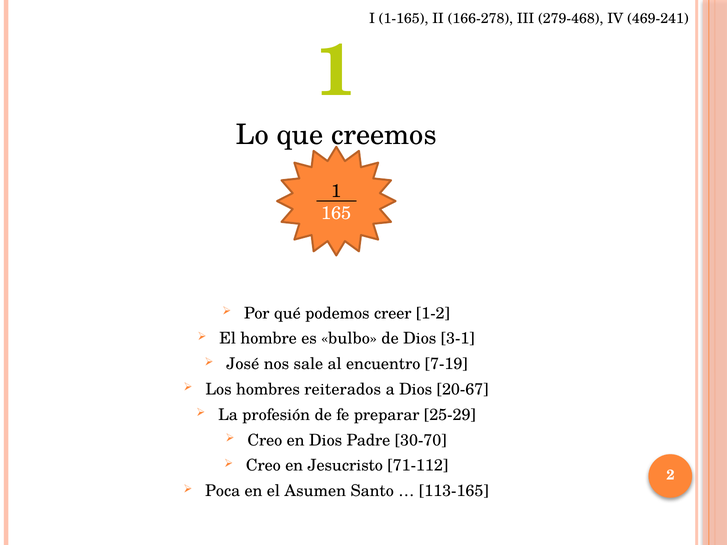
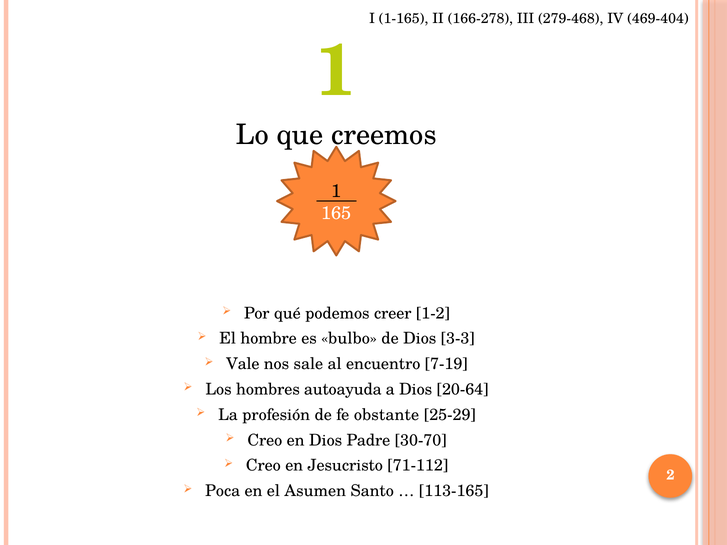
469-241: 469-241 -> 469-404
3-1: 3-1 -> 3-3
José: José -> Vale
reiterados: reiterados -> autoayuda
20-67: 20-67 -> 20-64
preparar: preparar -> obstante
